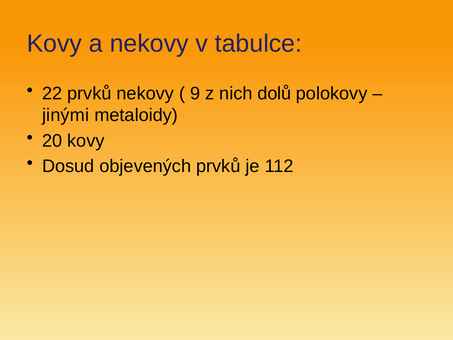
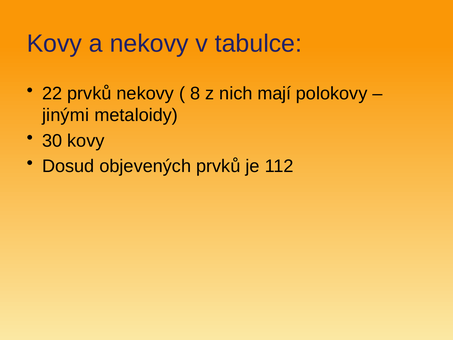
9: 9 -> 8
dolů: dolů -> mají
20: 20 -> 30
